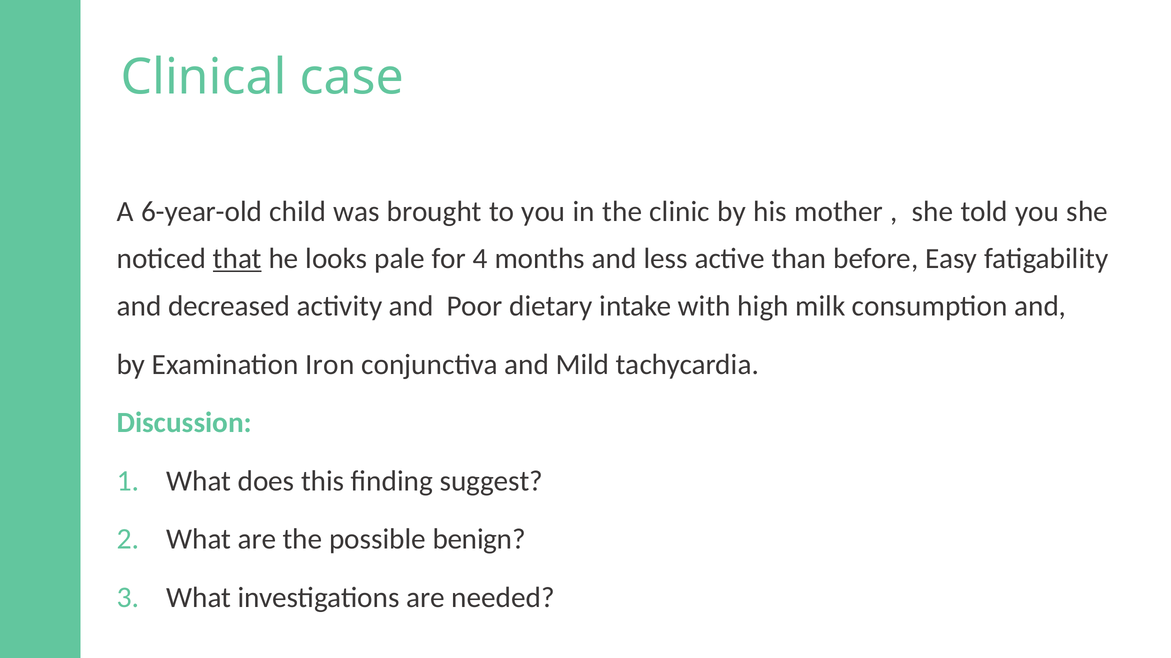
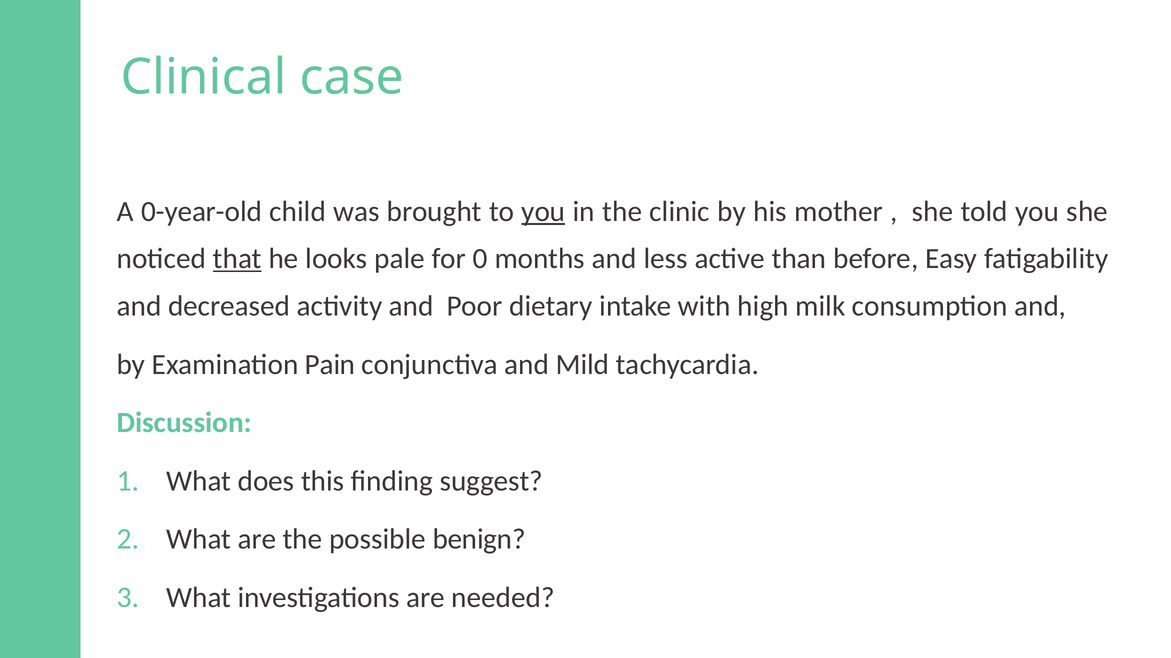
6-year-old: 6-year-old -> 0-year-old
you at (543, 212) underline: none -> present
4: 4 -> 0
Iron: Iron -> Pain
